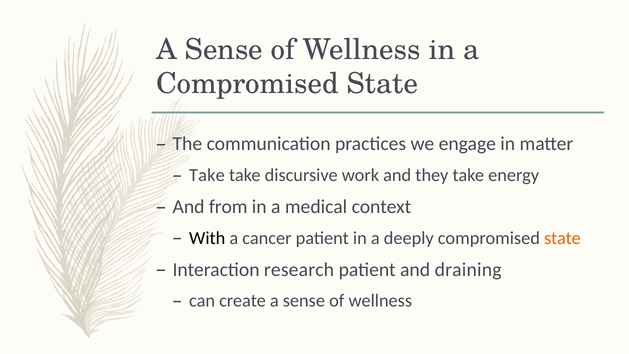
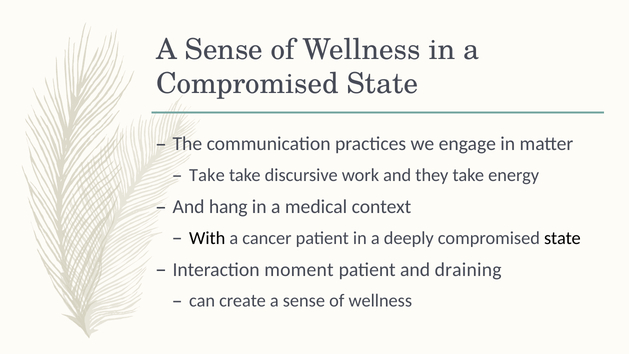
from: from -> hang
state at (562, 238) colour: orange -> black
research: research -> moment
